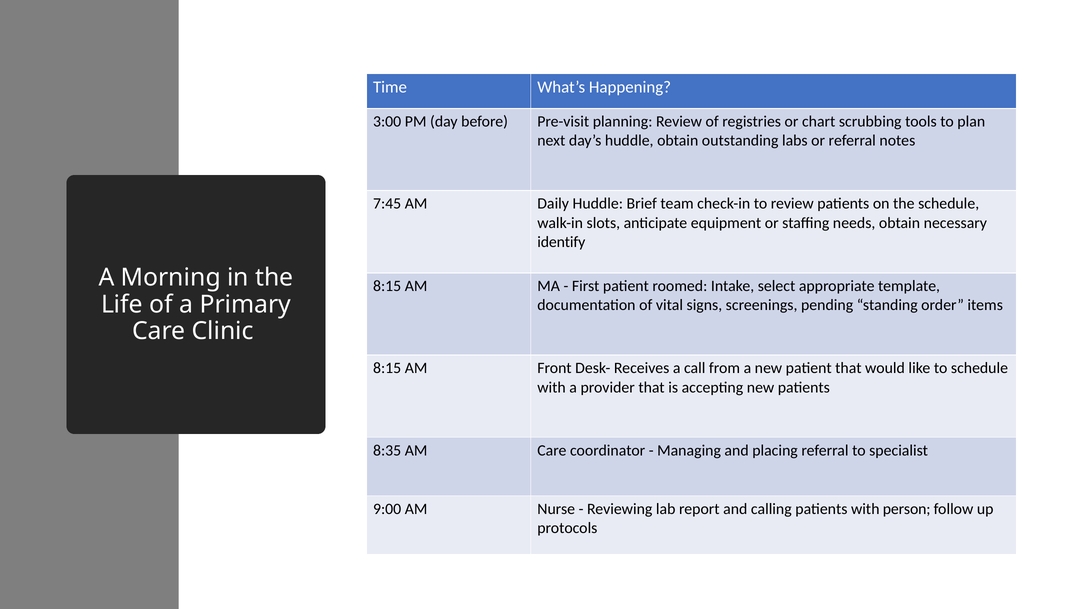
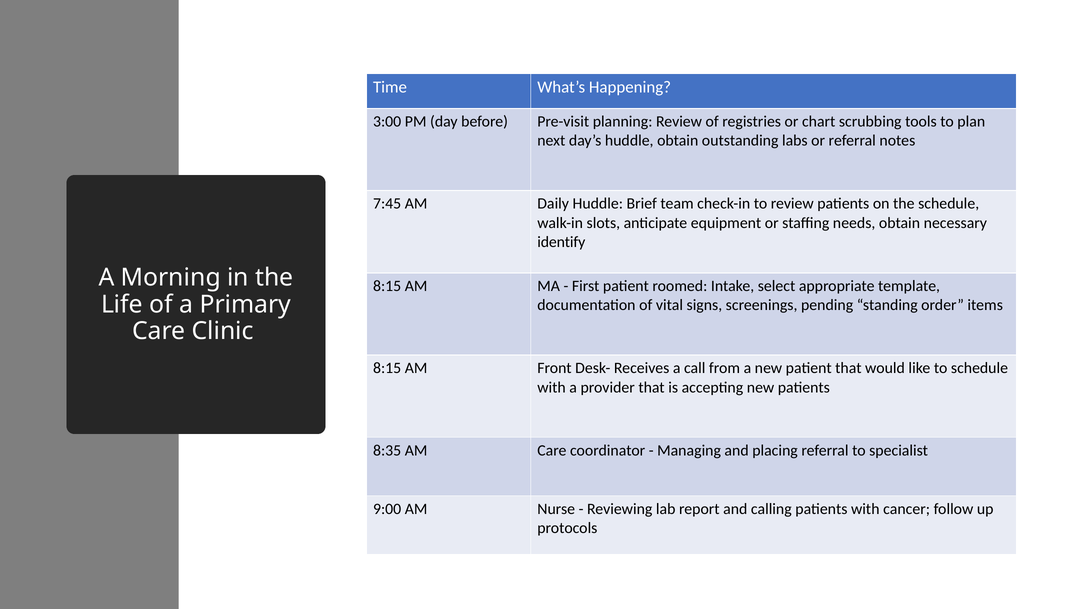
person: person -> cancer
